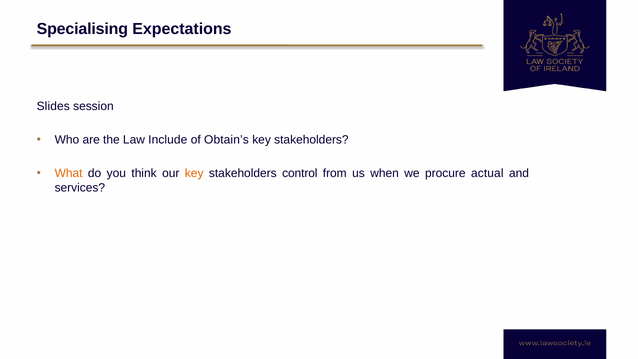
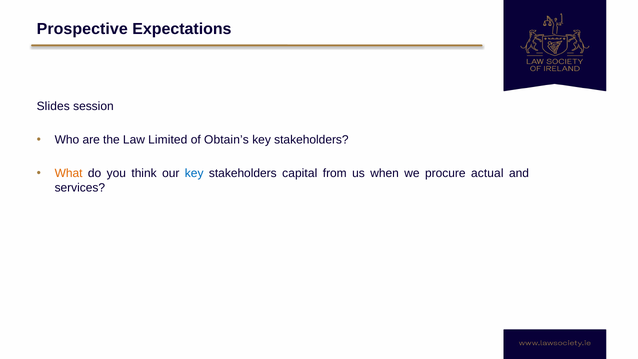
Specialising: Specialising -> Prospective
Include: Include -> Limited
key at (194, 173) colour: orange -> blue
control: control -> capital
